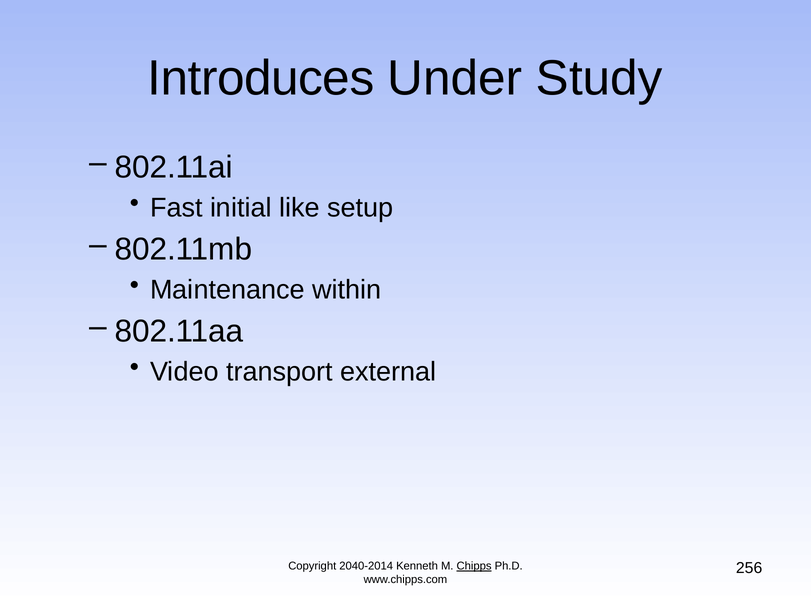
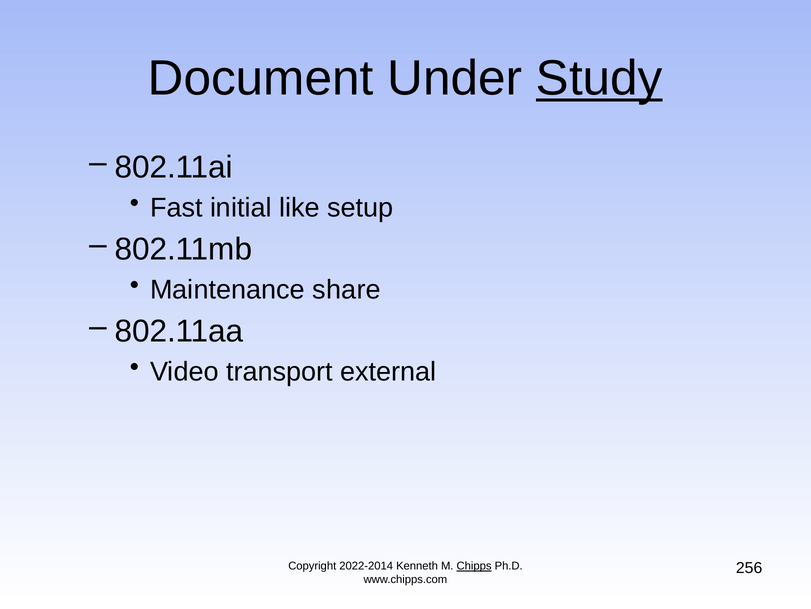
Introduces: Introduces -> Document
Study underline: none -> present
within: within -> share
2040-2014: 2040-2014 -> 2022-2014
